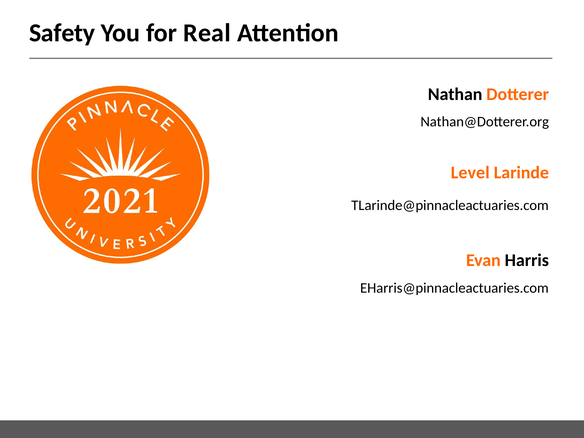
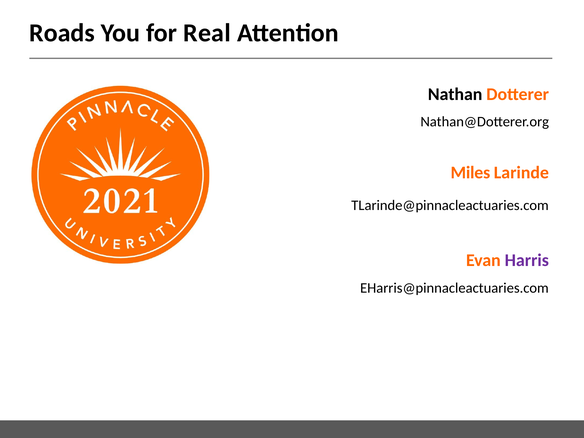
Safety: Safety -> Roads
Level: Level -> Miles
Harris colour: black -> purple
